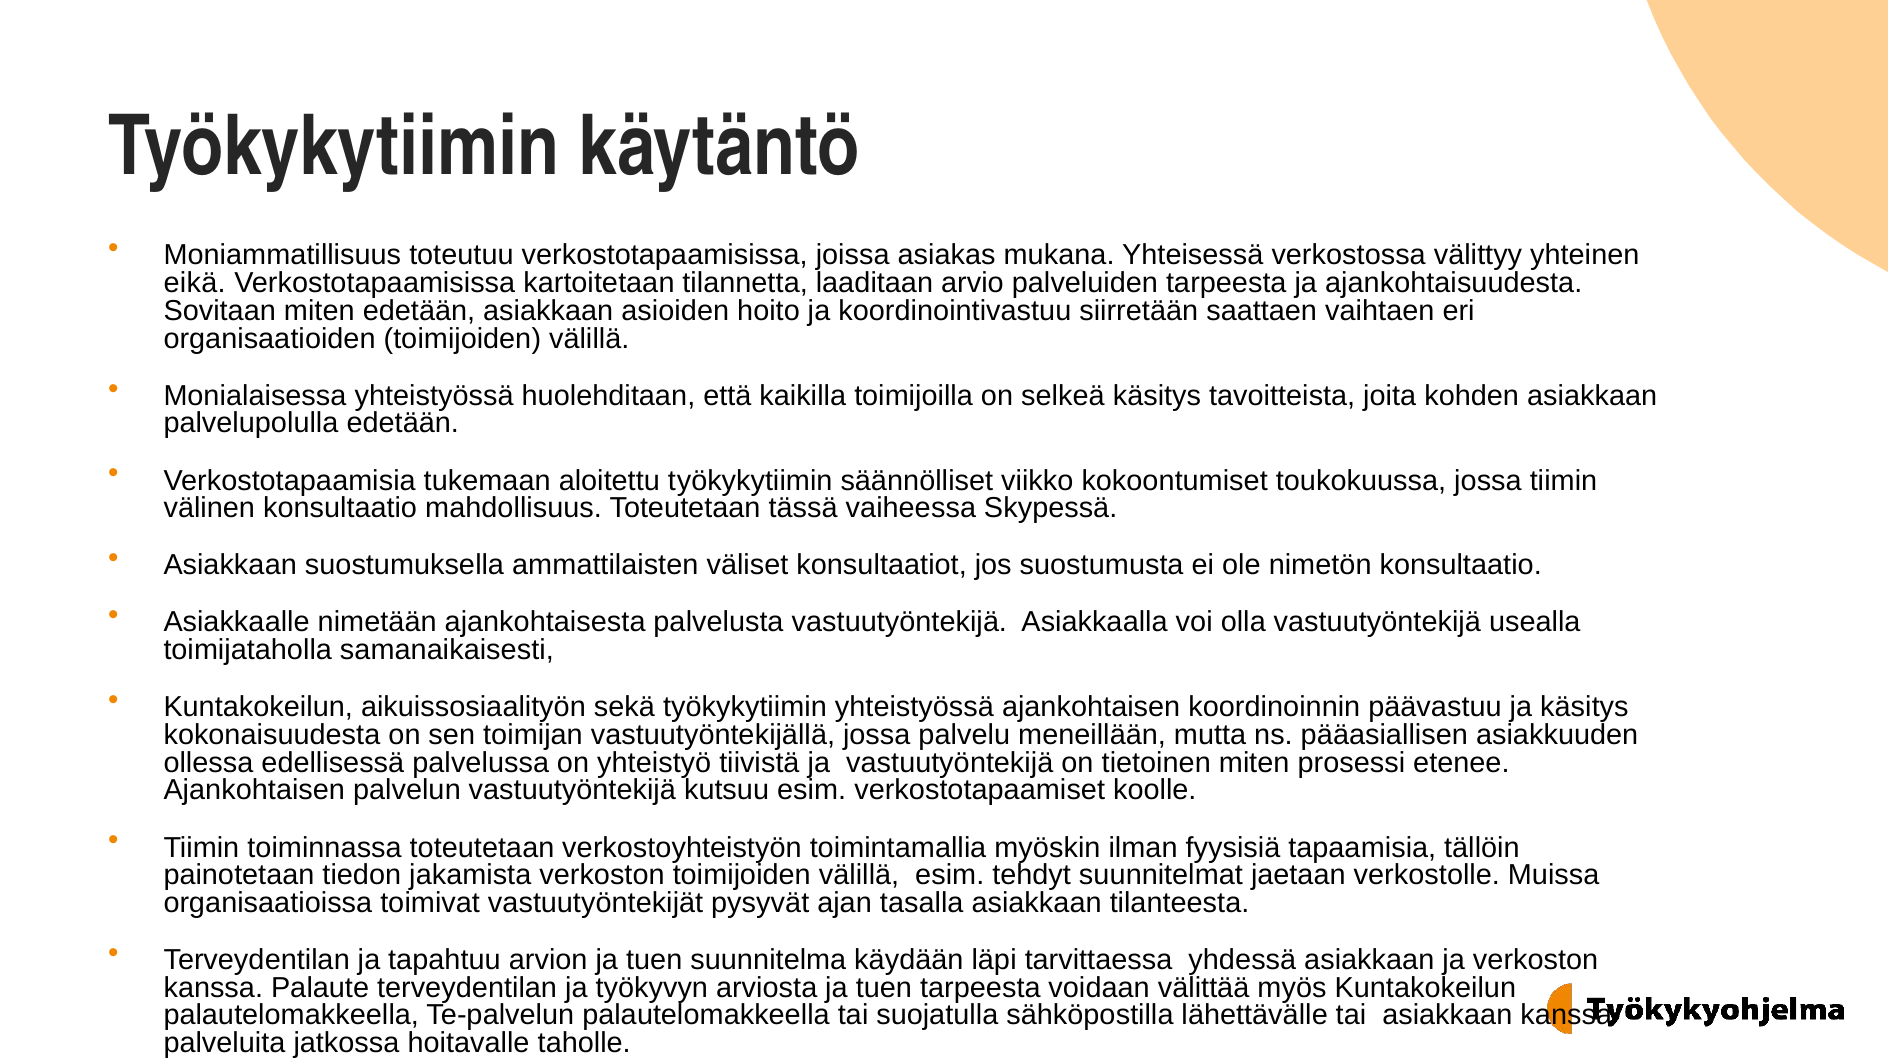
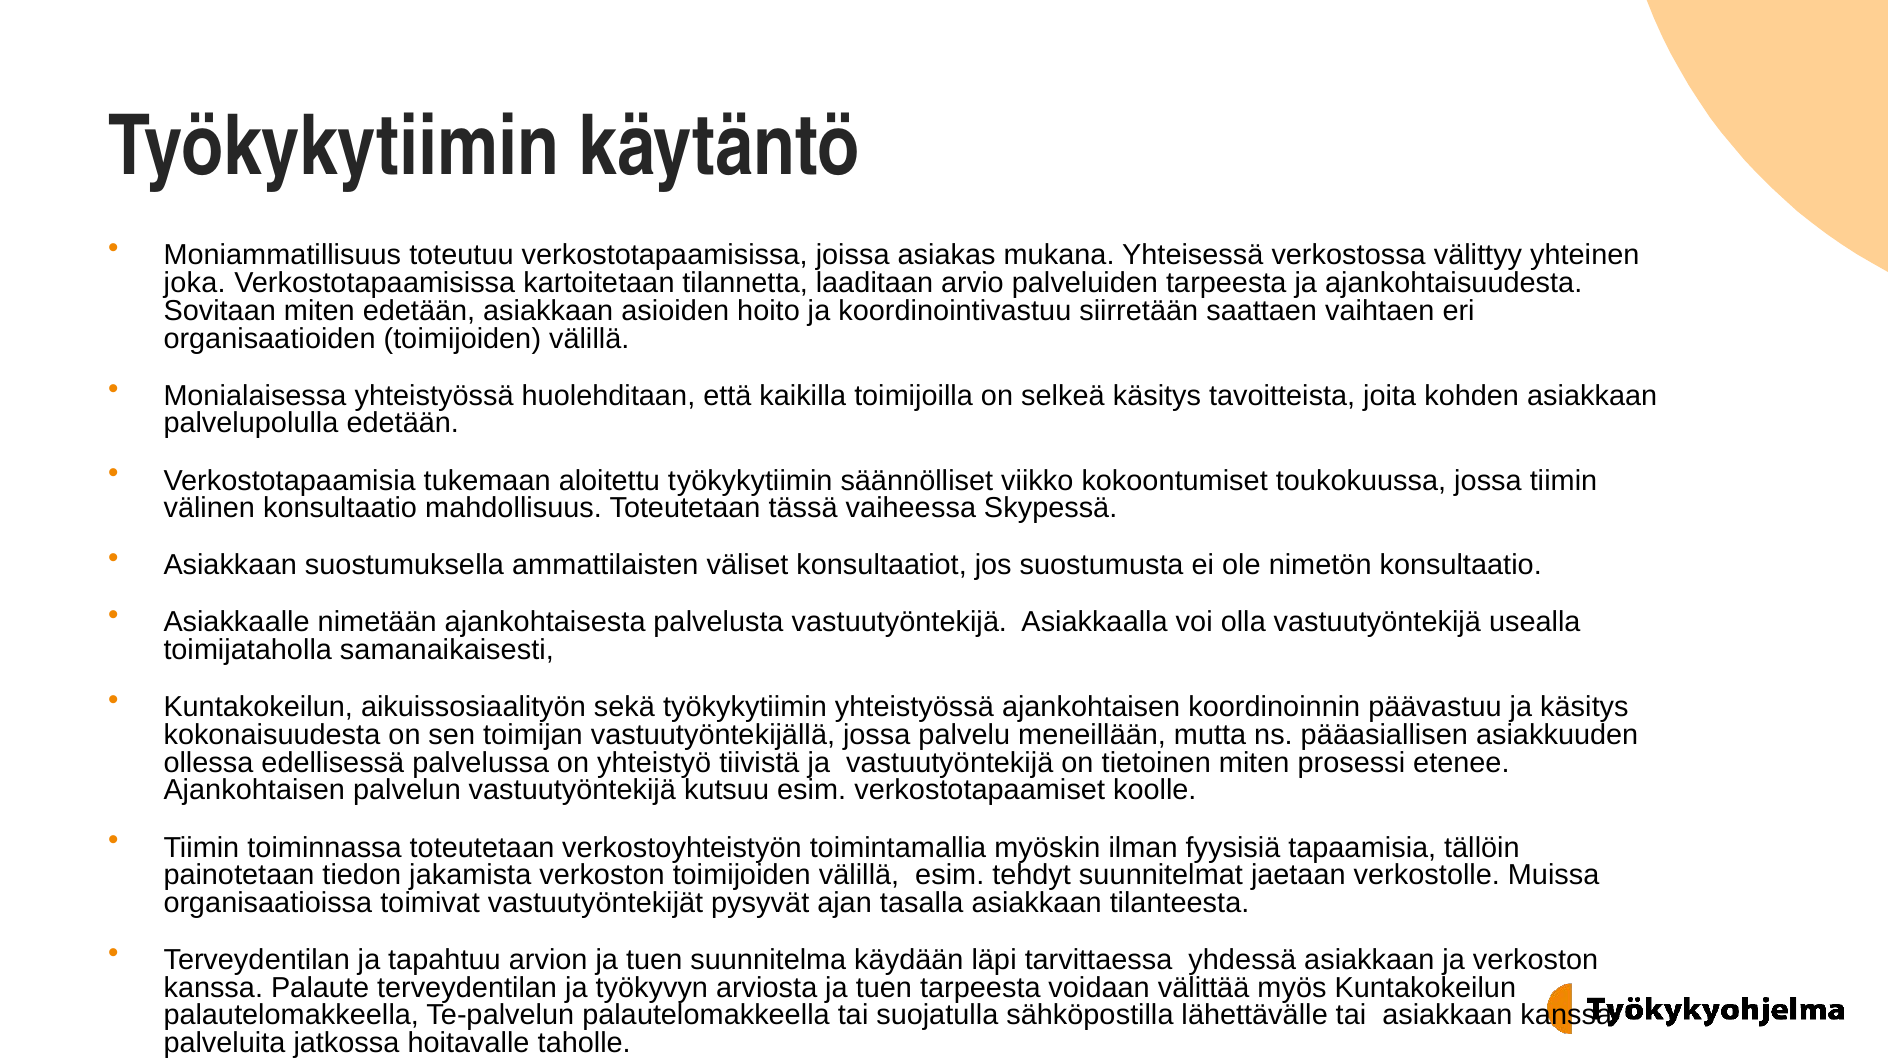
eikä: eikä -> joka
